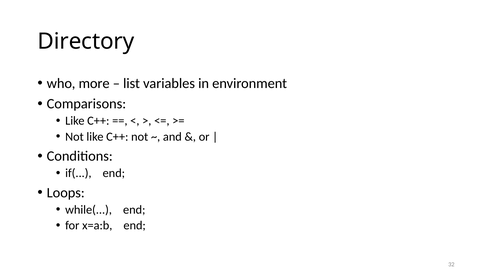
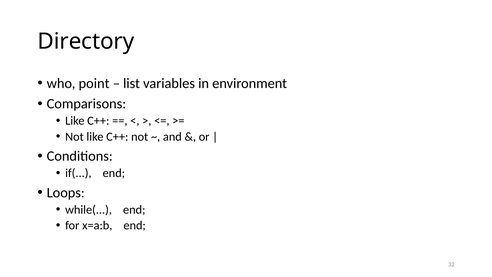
more: more -> point
